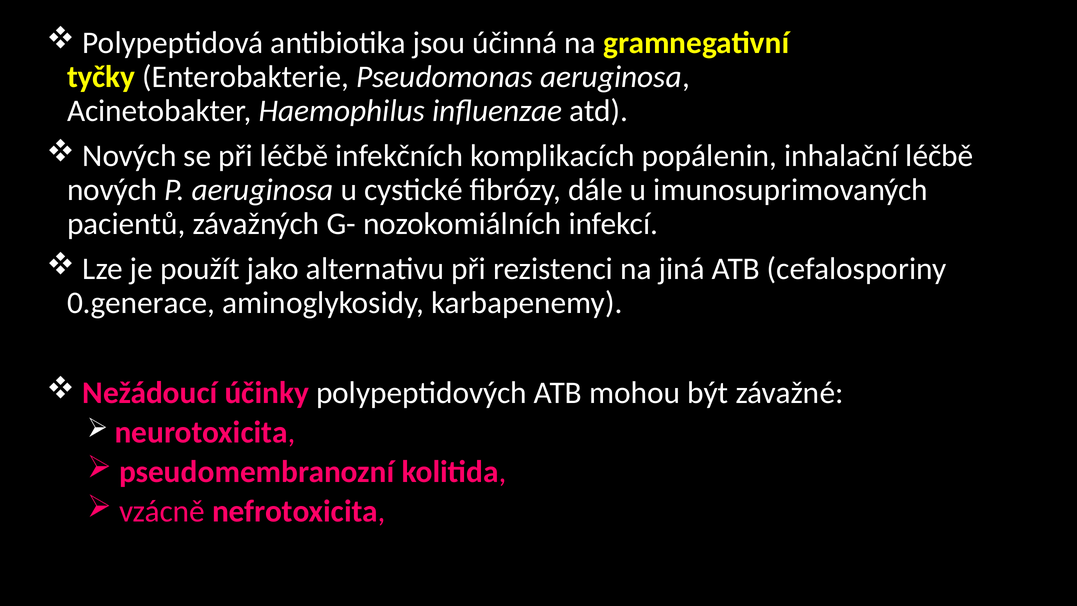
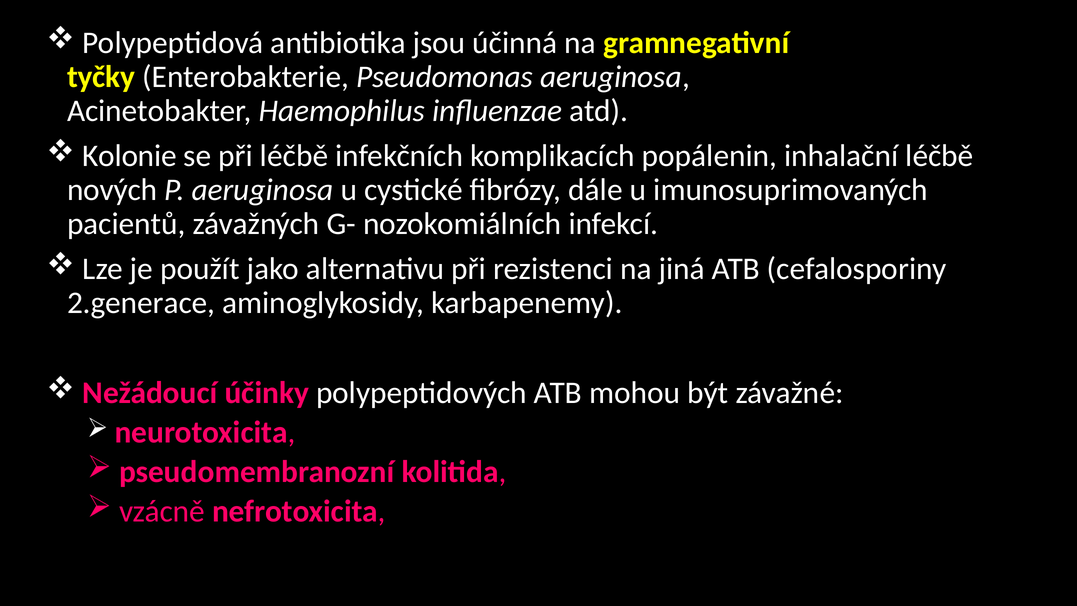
Nových at (130, 156): Nových -> Kolonie
0.generace: 0.generace -> 2.generace
